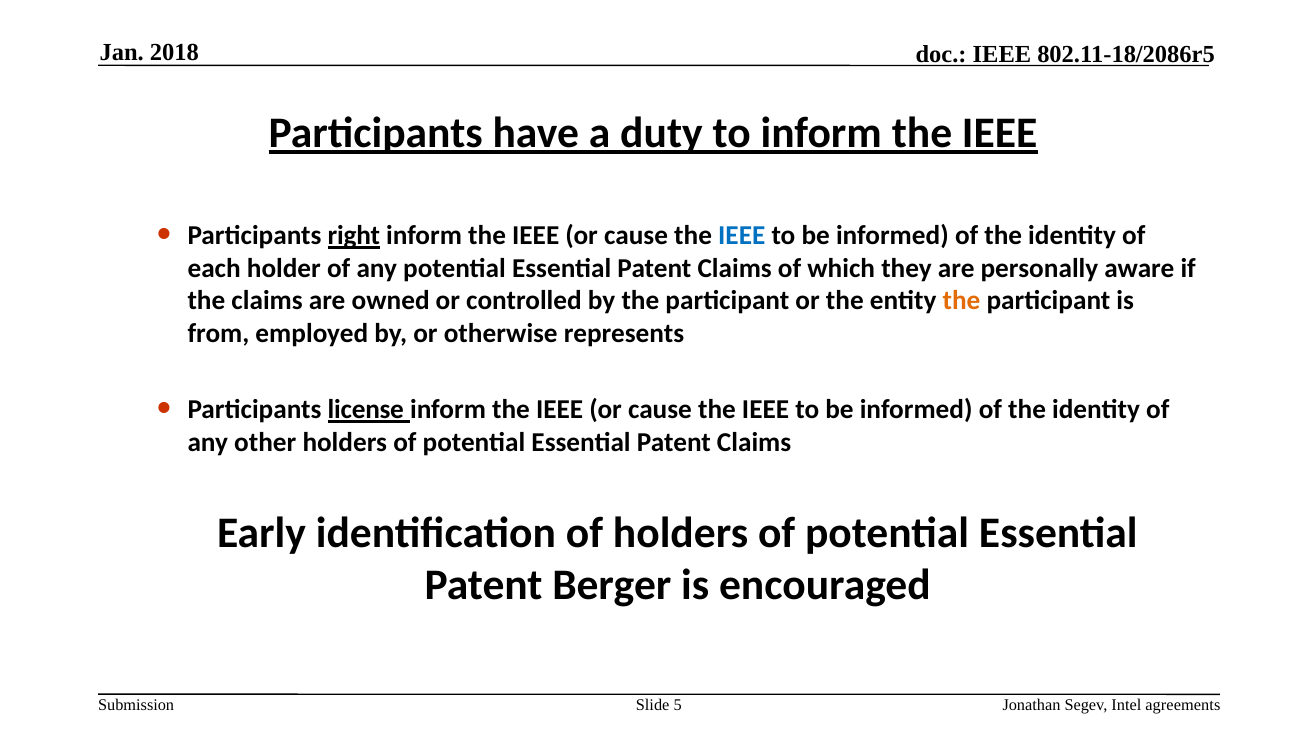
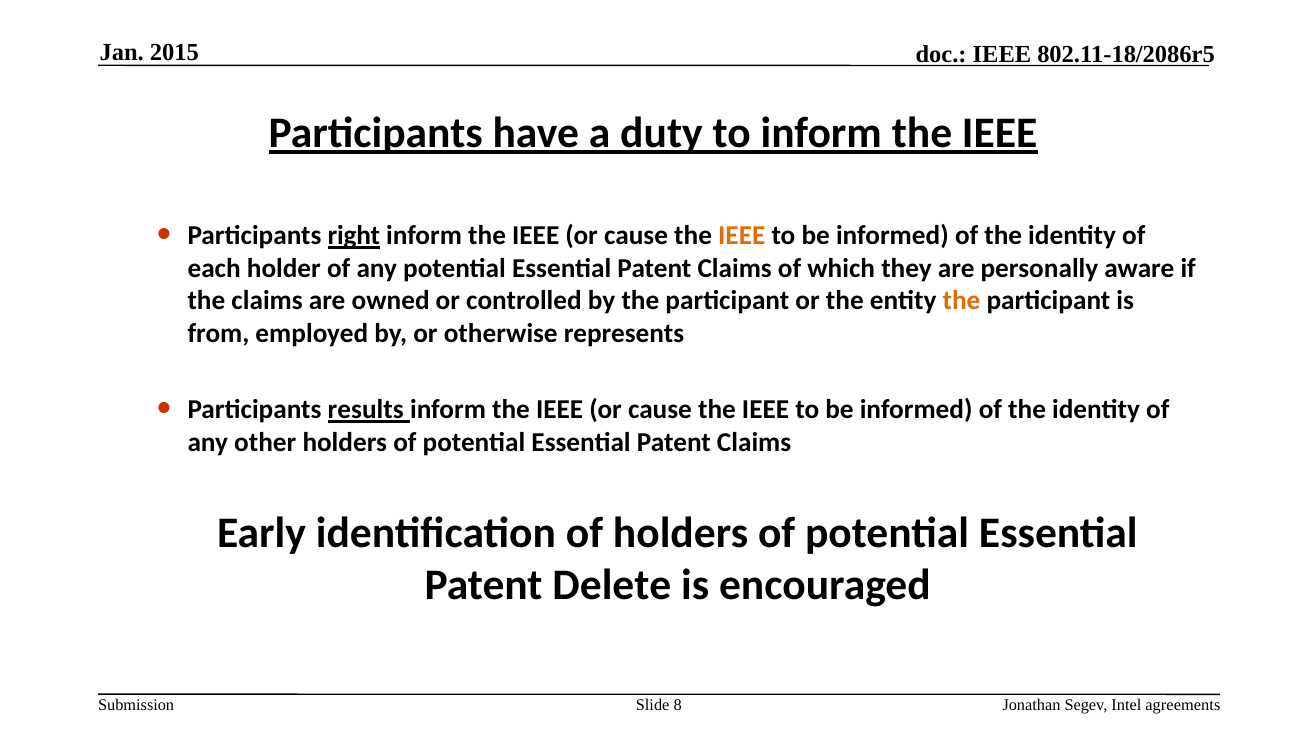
2018: 2018 -> 2015
IEEE at (742, 236) colour: blue -> orange
license: license -> results
Berger: Berger -> Delete
5: 5 -> 8
